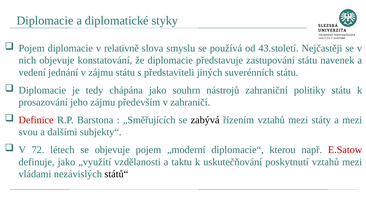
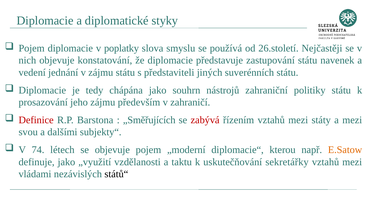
relativně: relativně -> poplatky
43.století: 43.století -> 26.století
zabývá colour: black -> red
72: 72 -> 74
E.Satow colour: red -> orange
poskytnutí: poskytnutí -> sekretářky
